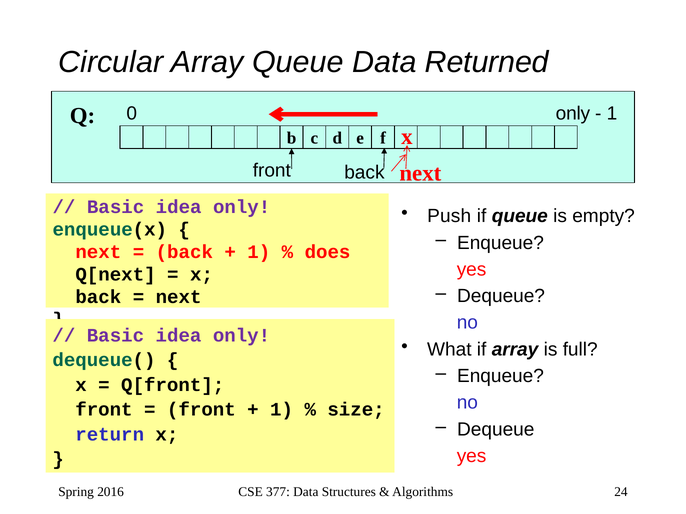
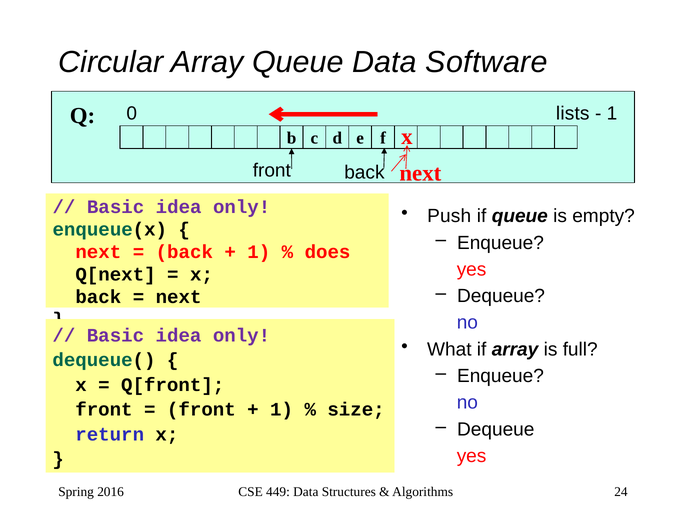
Returned: Returned -> Software
0 only: only -> lists
377: 377 -> 449
